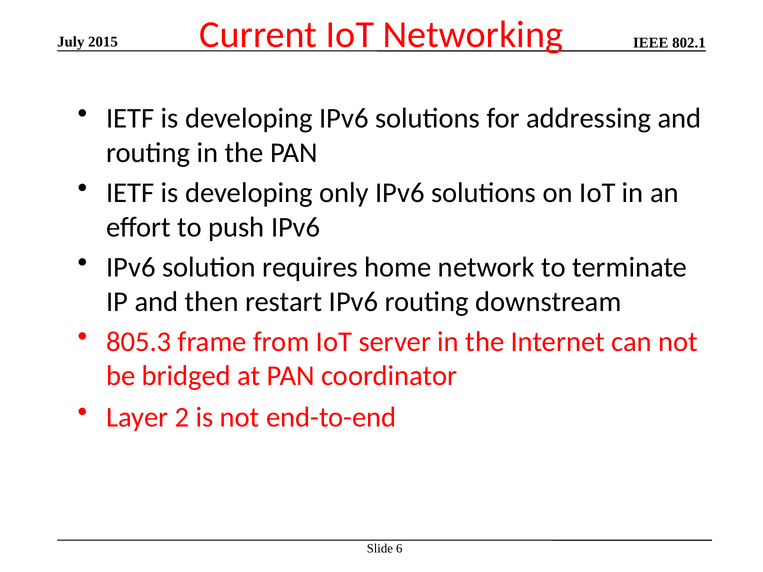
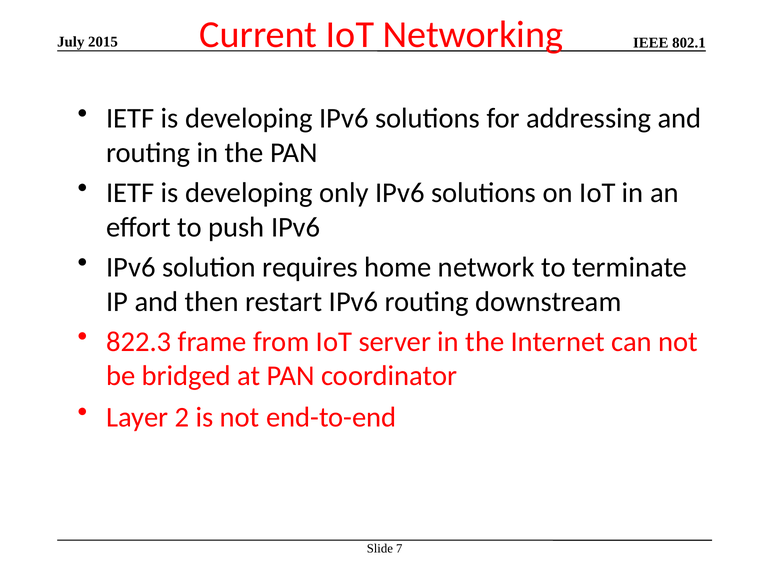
805.3: 805.3 -> 822.3
6: 6 -> 7
